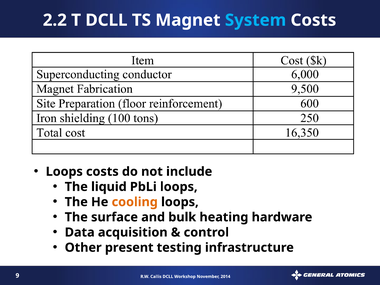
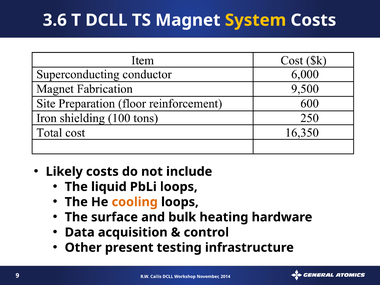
2.2: 2.2 -> 3.6
System colour: light blue -> yellow
Loops at (64, 172): Loops -> Likely
